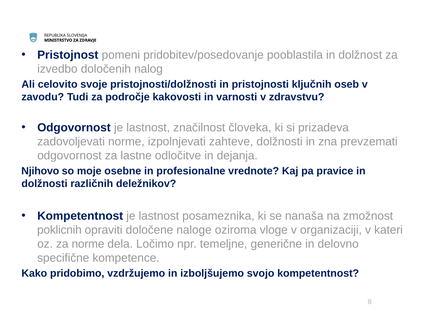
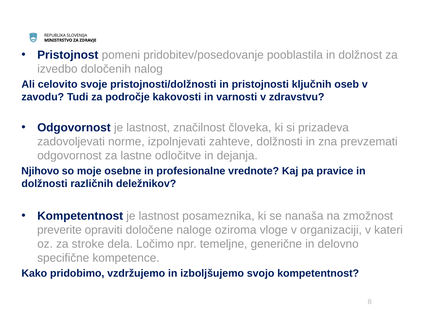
poklicnih: poklicnih -> preverite
za norme: norme -> stroke
